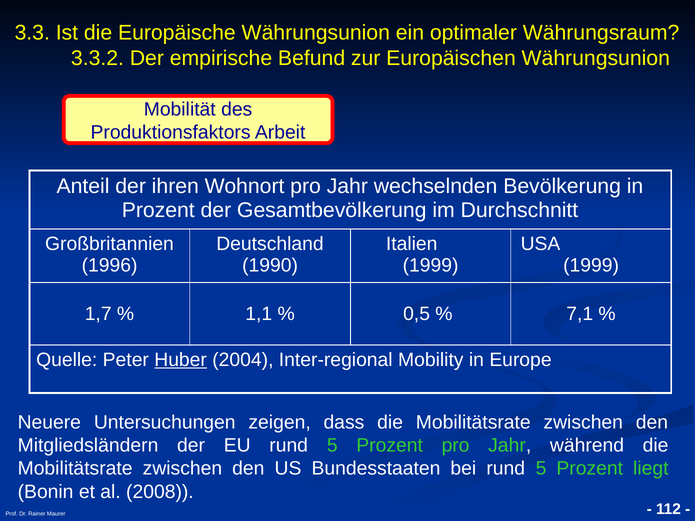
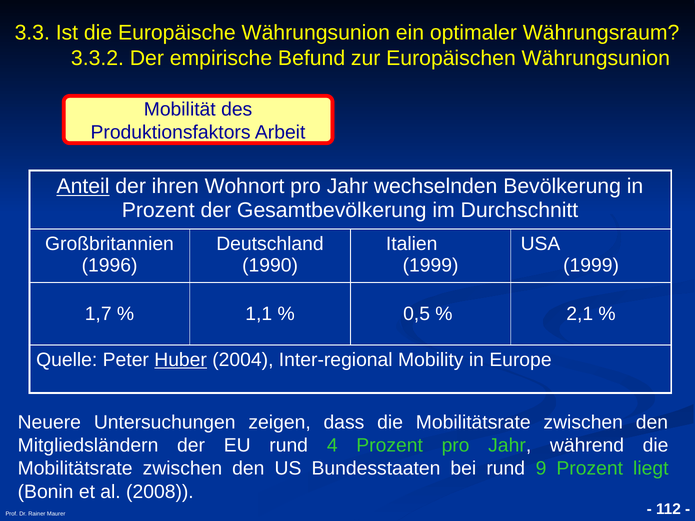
Anteil underline: none -> present
7,1: 7,1 -> 2,1
EU rund 5: 5 -> 4
bei rund 5: 5 -> 9
